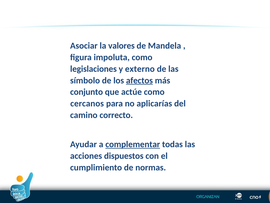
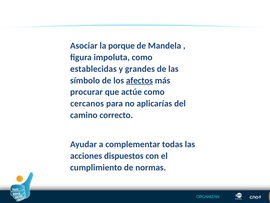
valores: valores -> porque
legislaciones: legislaciones -> establecidas
externo: externo -> grandes
conjunto: conjunto -> procurar
complementar underline: present -> none
